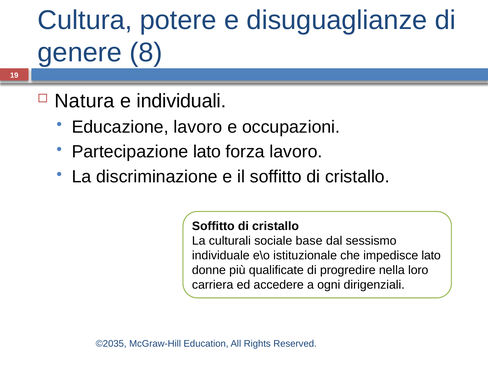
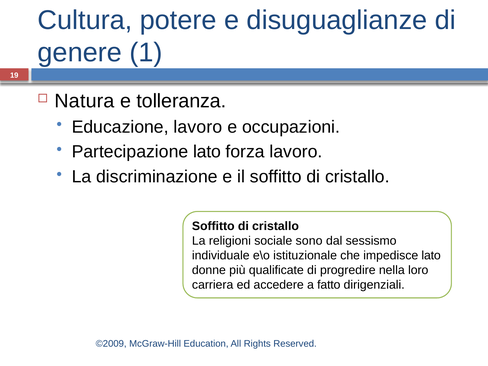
8: 8 -> 1
individuali: individuali -> tolleranza
culturali: culturali -> religioni
base: base -> sono
ogni: ogni -> fatto
©2035: ©2035 -> ©2009
